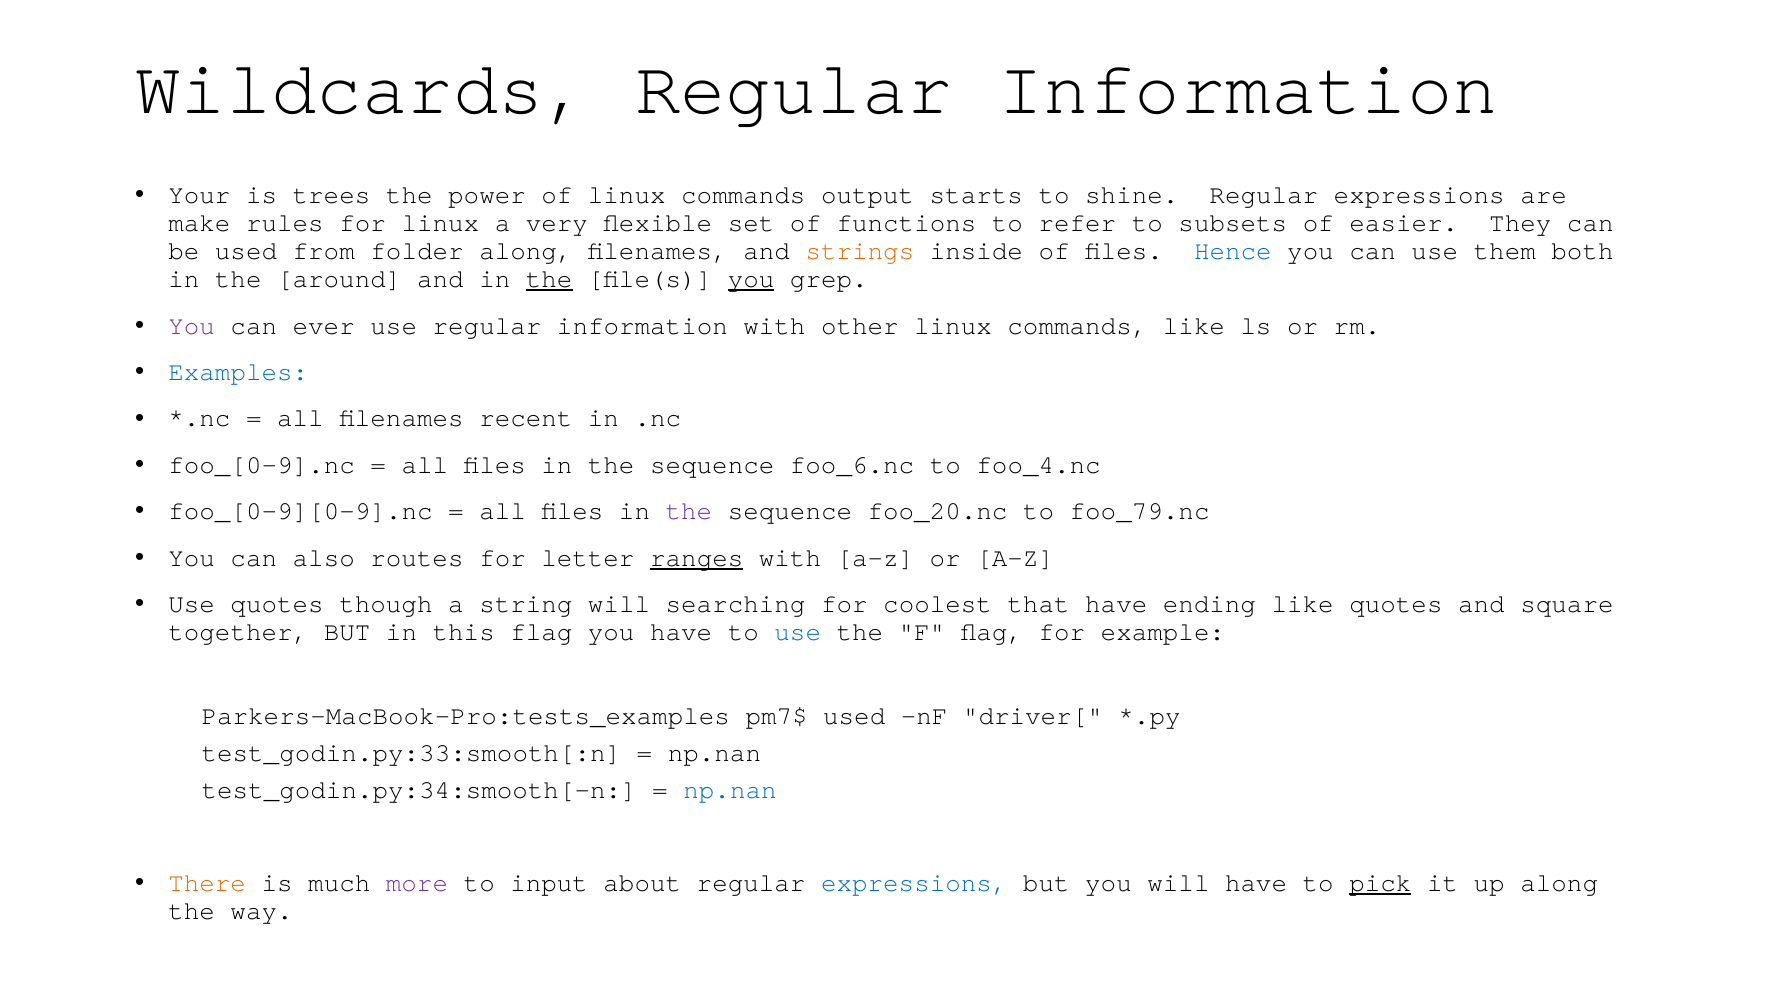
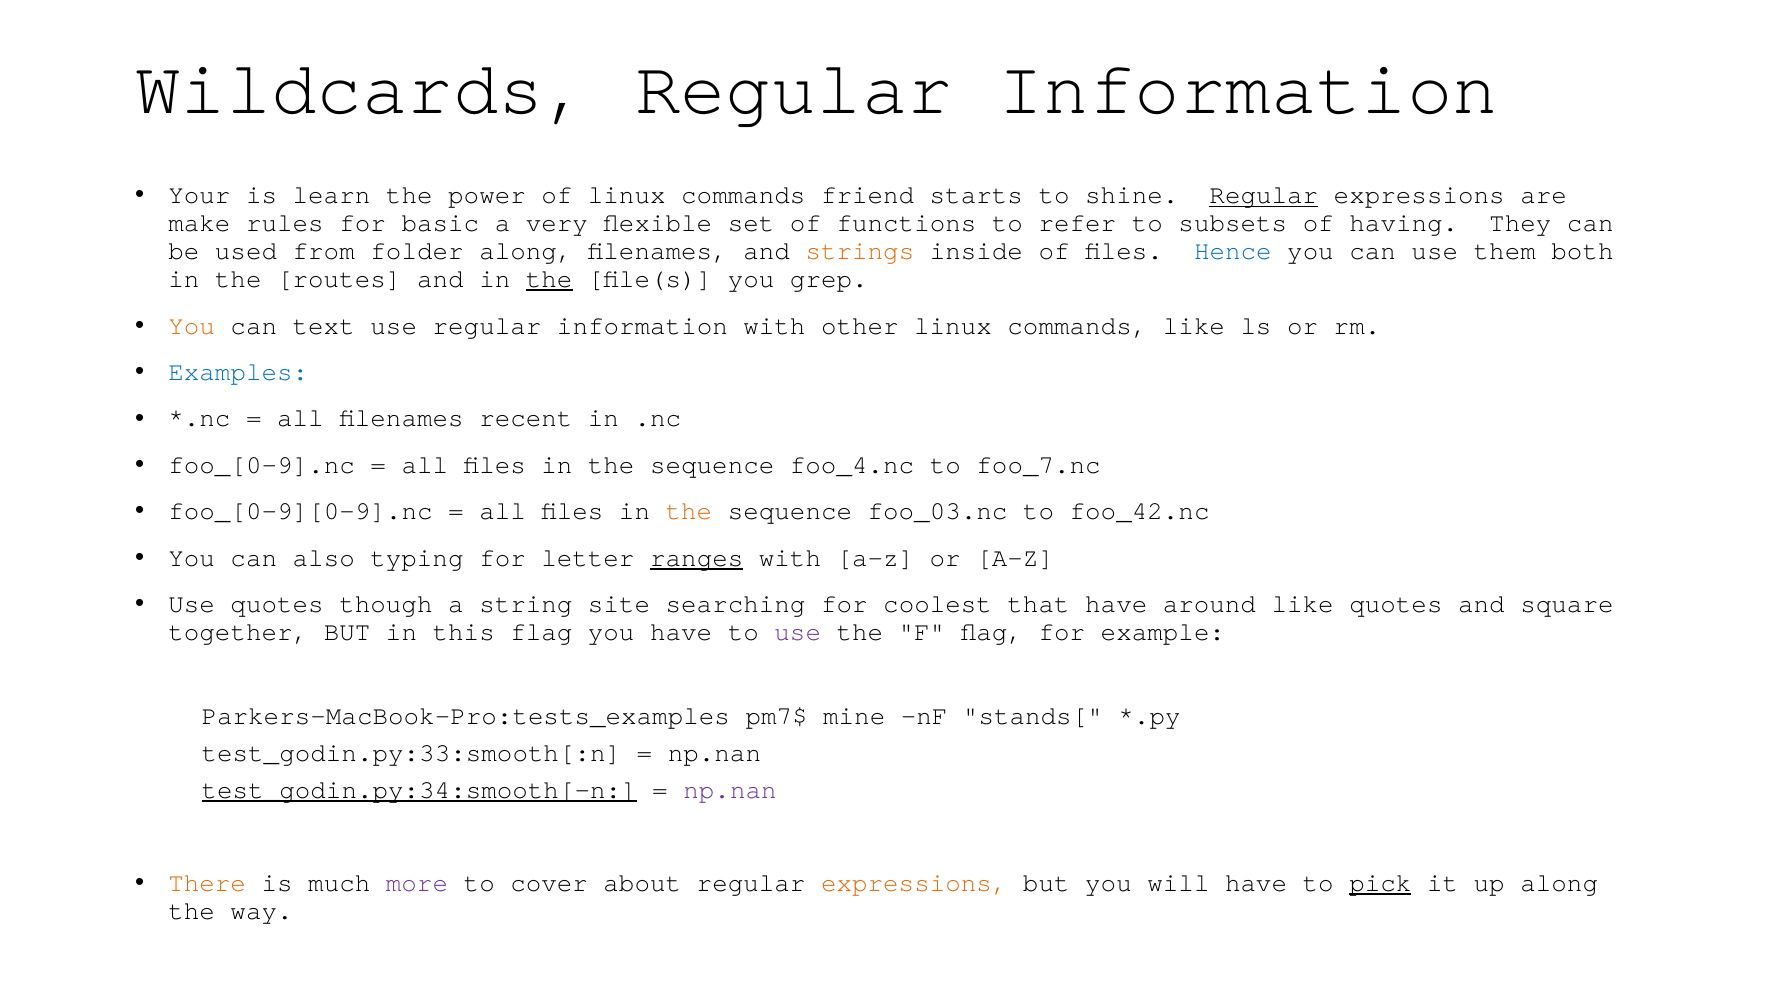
trees: trees -> learn
output: output -> friend
Regular at (1264, 195) underline: none -> present
for linux: linux -> basic
easier: easier -> having
around: around -> routes
you at (751, 279) underline: present -> none
You at (192, 326) colour: purple -> orange
ever: ever -> text
foo_6.nc: foo_6.nc -> foo_4.nc
foo_4.nc: foo_4.nc -> foo_7.nc
the at (689, 511) colour: purple -> orange
foo_20.nc: foo_20.nc -> foo_03.nc
foo_79.nc: foo_79.nc -> foo_42.nc
routes: routes -> typing
string will: will -> site
ending: ending -> around
use at (798, 632) colour: blue -> purple
pm7$ used: used -> mine
driver[: driver[ -> stands[
test_godin.py:34:smooth[-n underline: none -> present
np.nan at (730, 790) colour: blue -> purple
input: input -> cover
expressions at (914, 883) colour: blue -> orange
